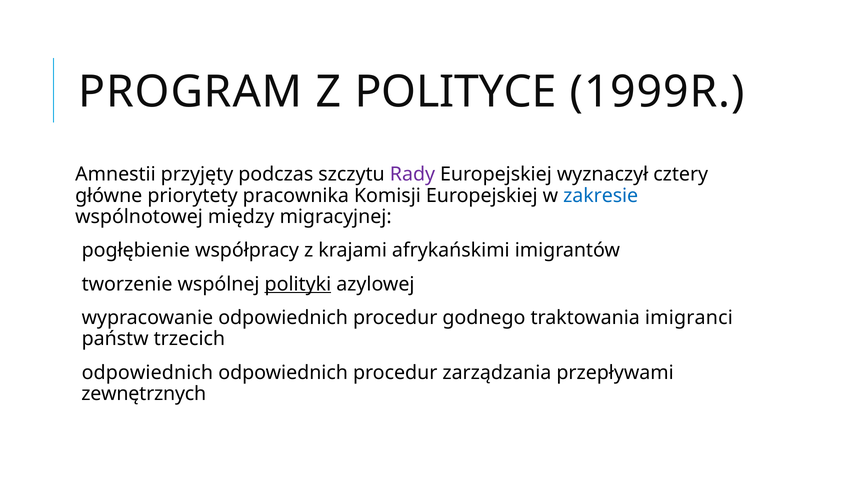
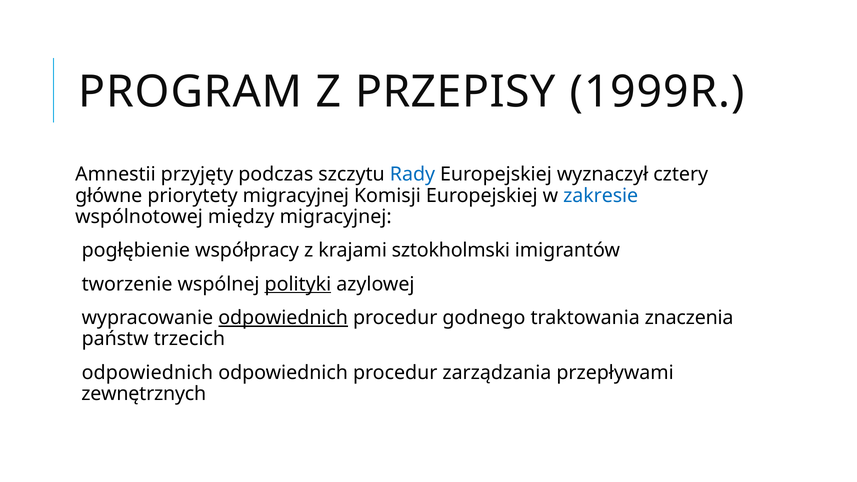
POLITYCE: POLITYCE -> PRZEPISY
Rady colour: purple -> blue
priorytety pracownika: pracownika -> migracyjnej
afrykańskimi: afrykańskimi -> sztokholmski
odpowiednich at (283, 318) underline: none -> present
imigranci: imigranci -> znaczenia
